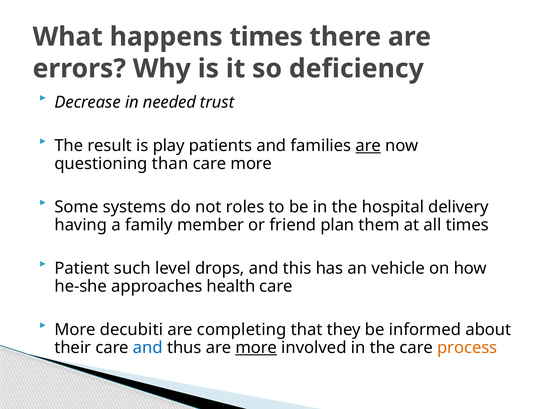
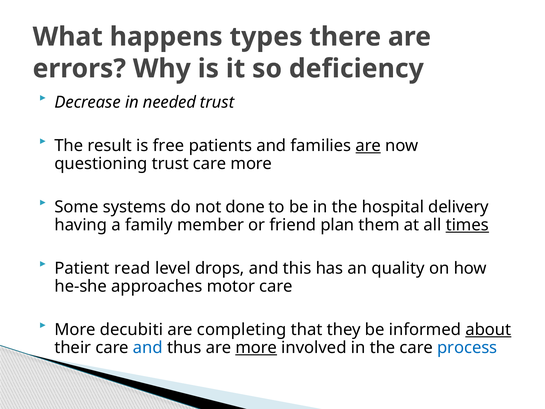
happens times: times -> types
play: play -> free
questioning than: than -> trust
roles: roles -> done
times at (467, 225) underline: none -> present
such: such -> read
vehicle: vehicle -> quality
health: health -> motor
about underline: none -> present
process colour: orange -> blue
